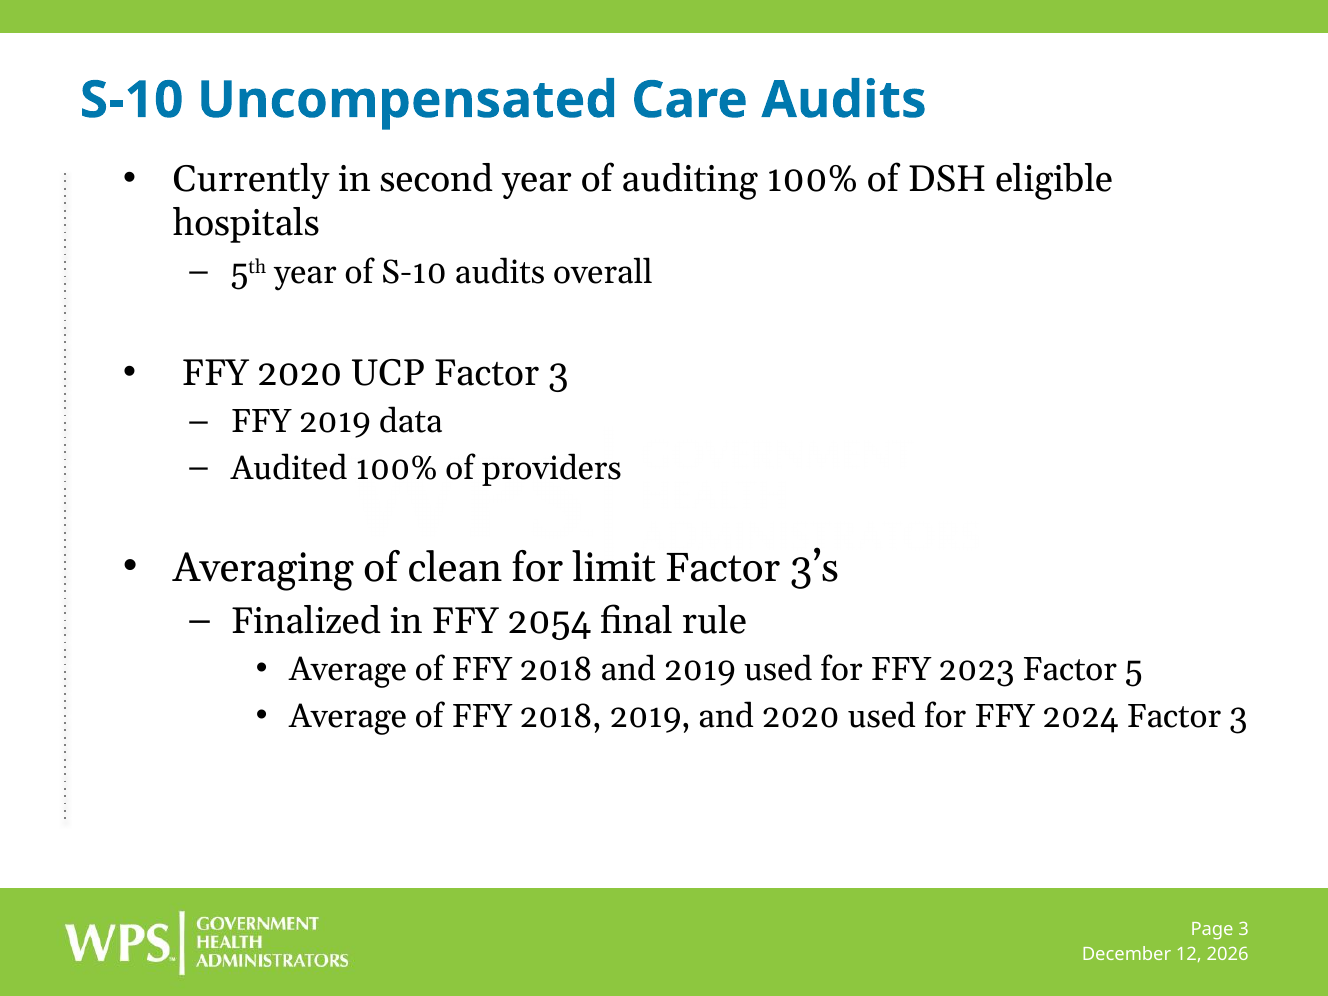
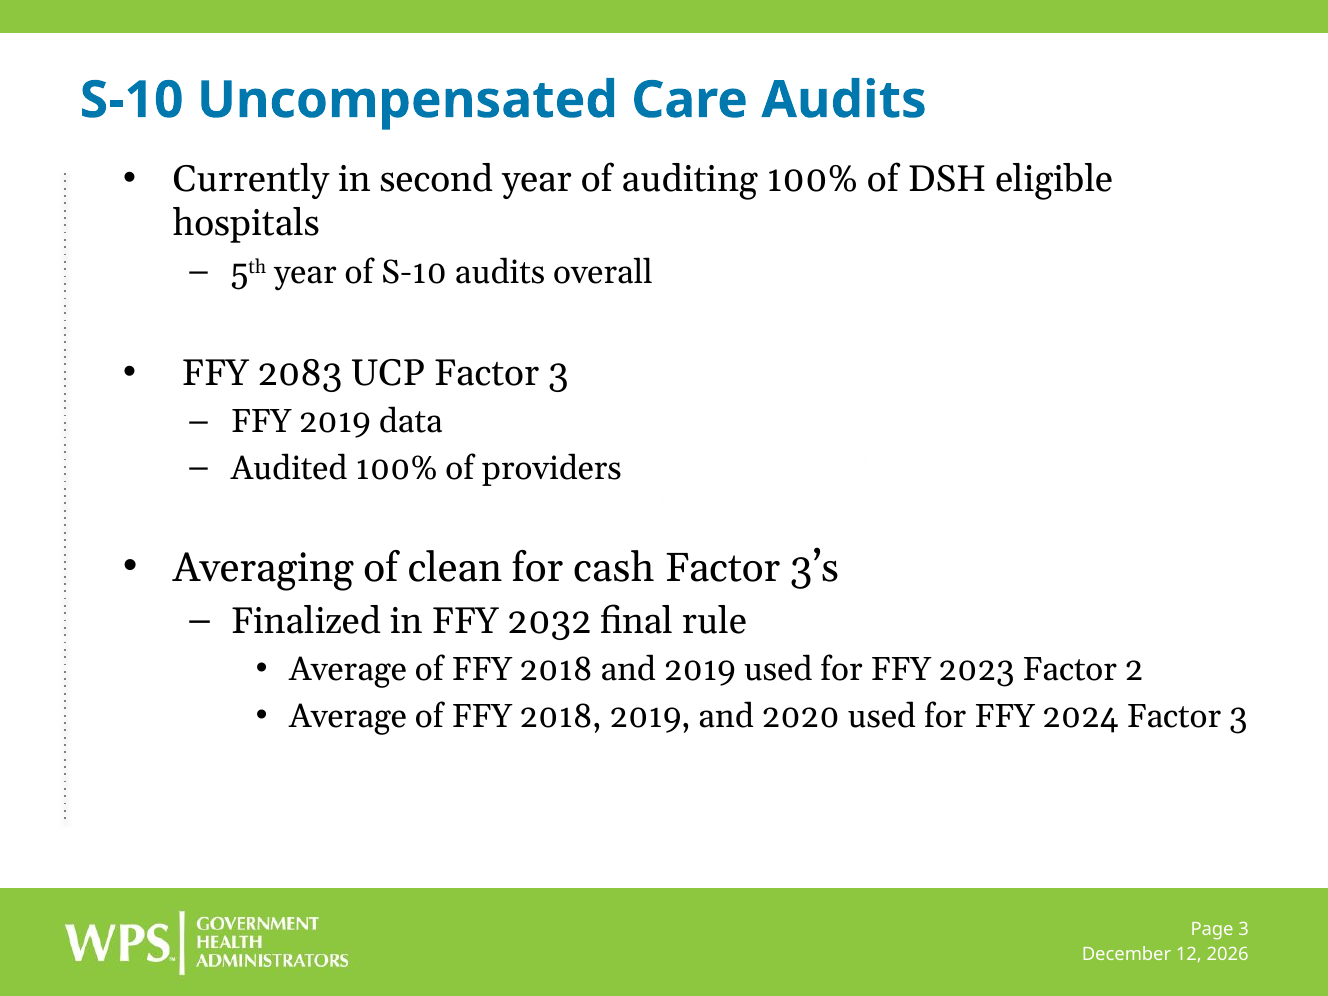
FFY 2020: 2020 -> 2083
limit: limit -> cash
2054: 2054 -> 2032
5: 5 -> 2
